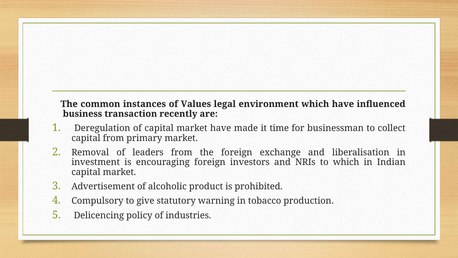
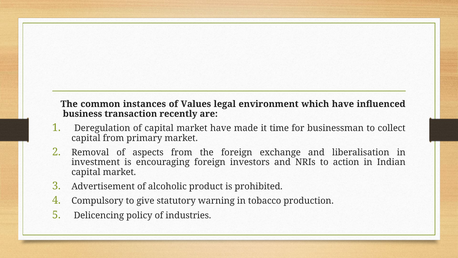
leaders: leaders -> aspects
to which: which -> action
